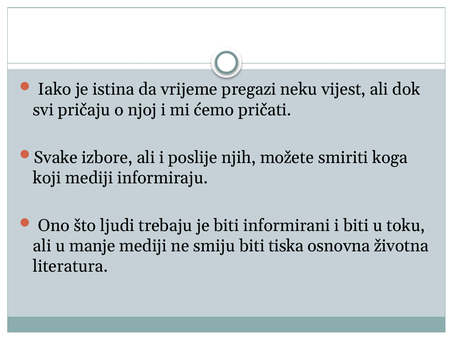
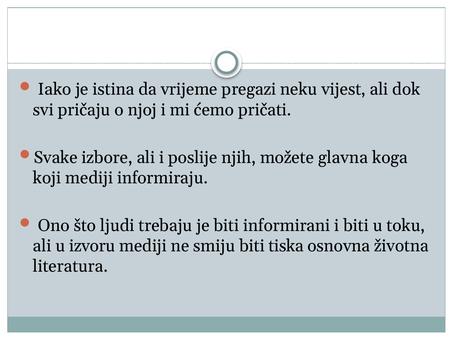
smiriti: smiriti -> glavna
manje: manje -> izvoru
